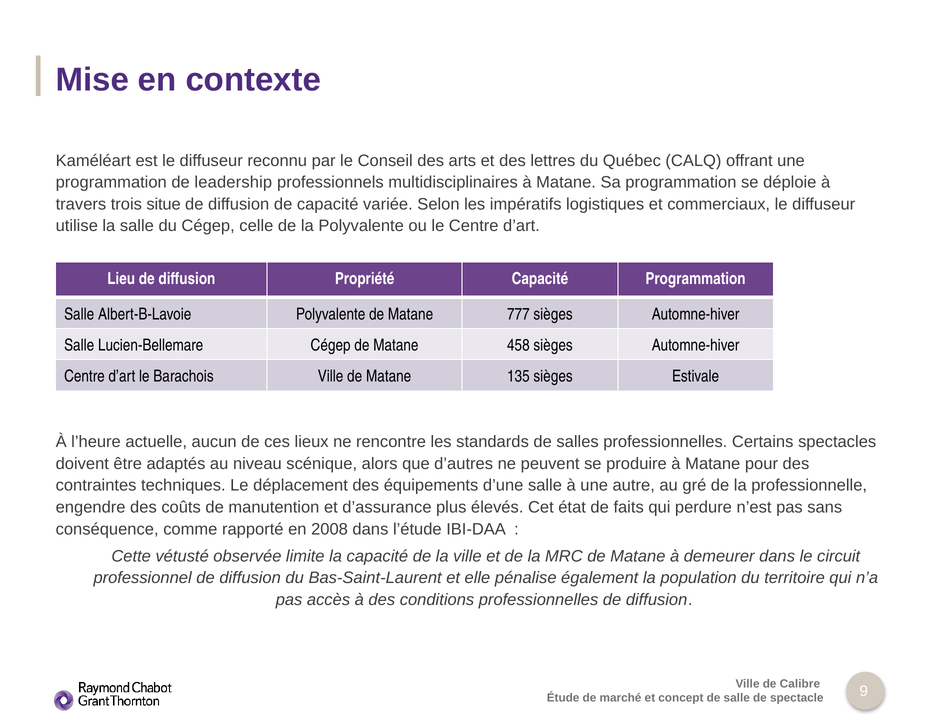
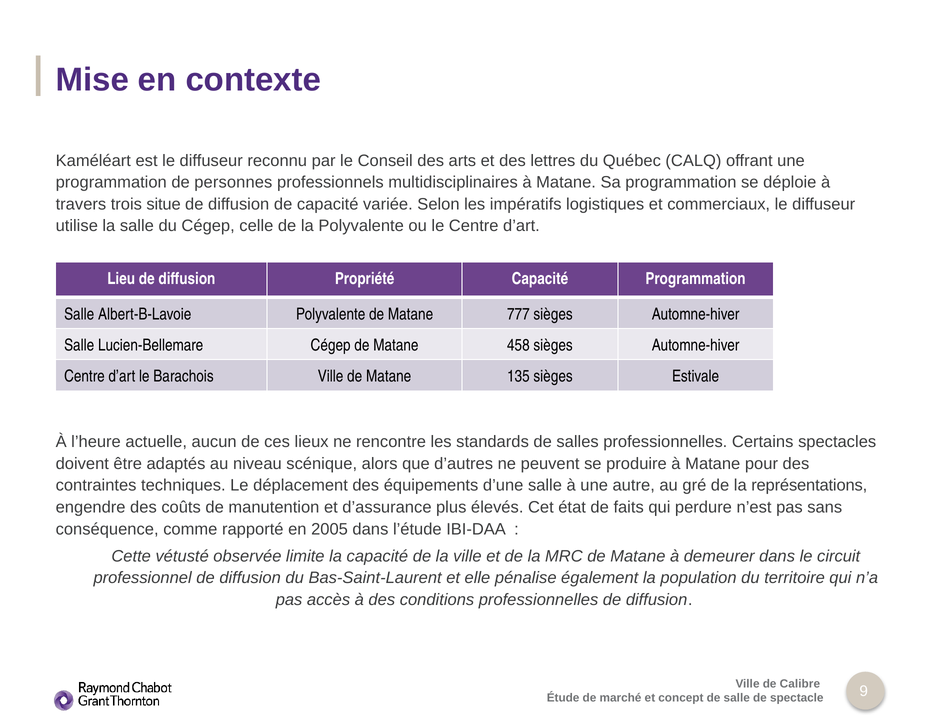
leadership: leadership -> personnes
professionnelle: professionnelle -> représentations
2008: 2008 -> 2005
